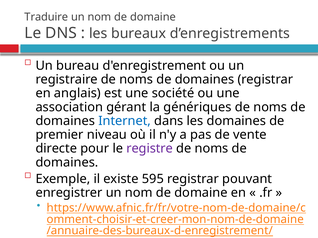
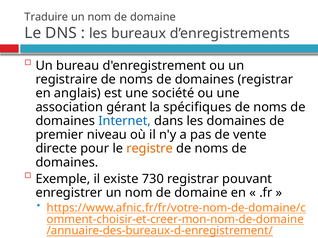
génériques: génériques -> spécifiques
registre colour: purple -> orange
595: 595 -> 730
